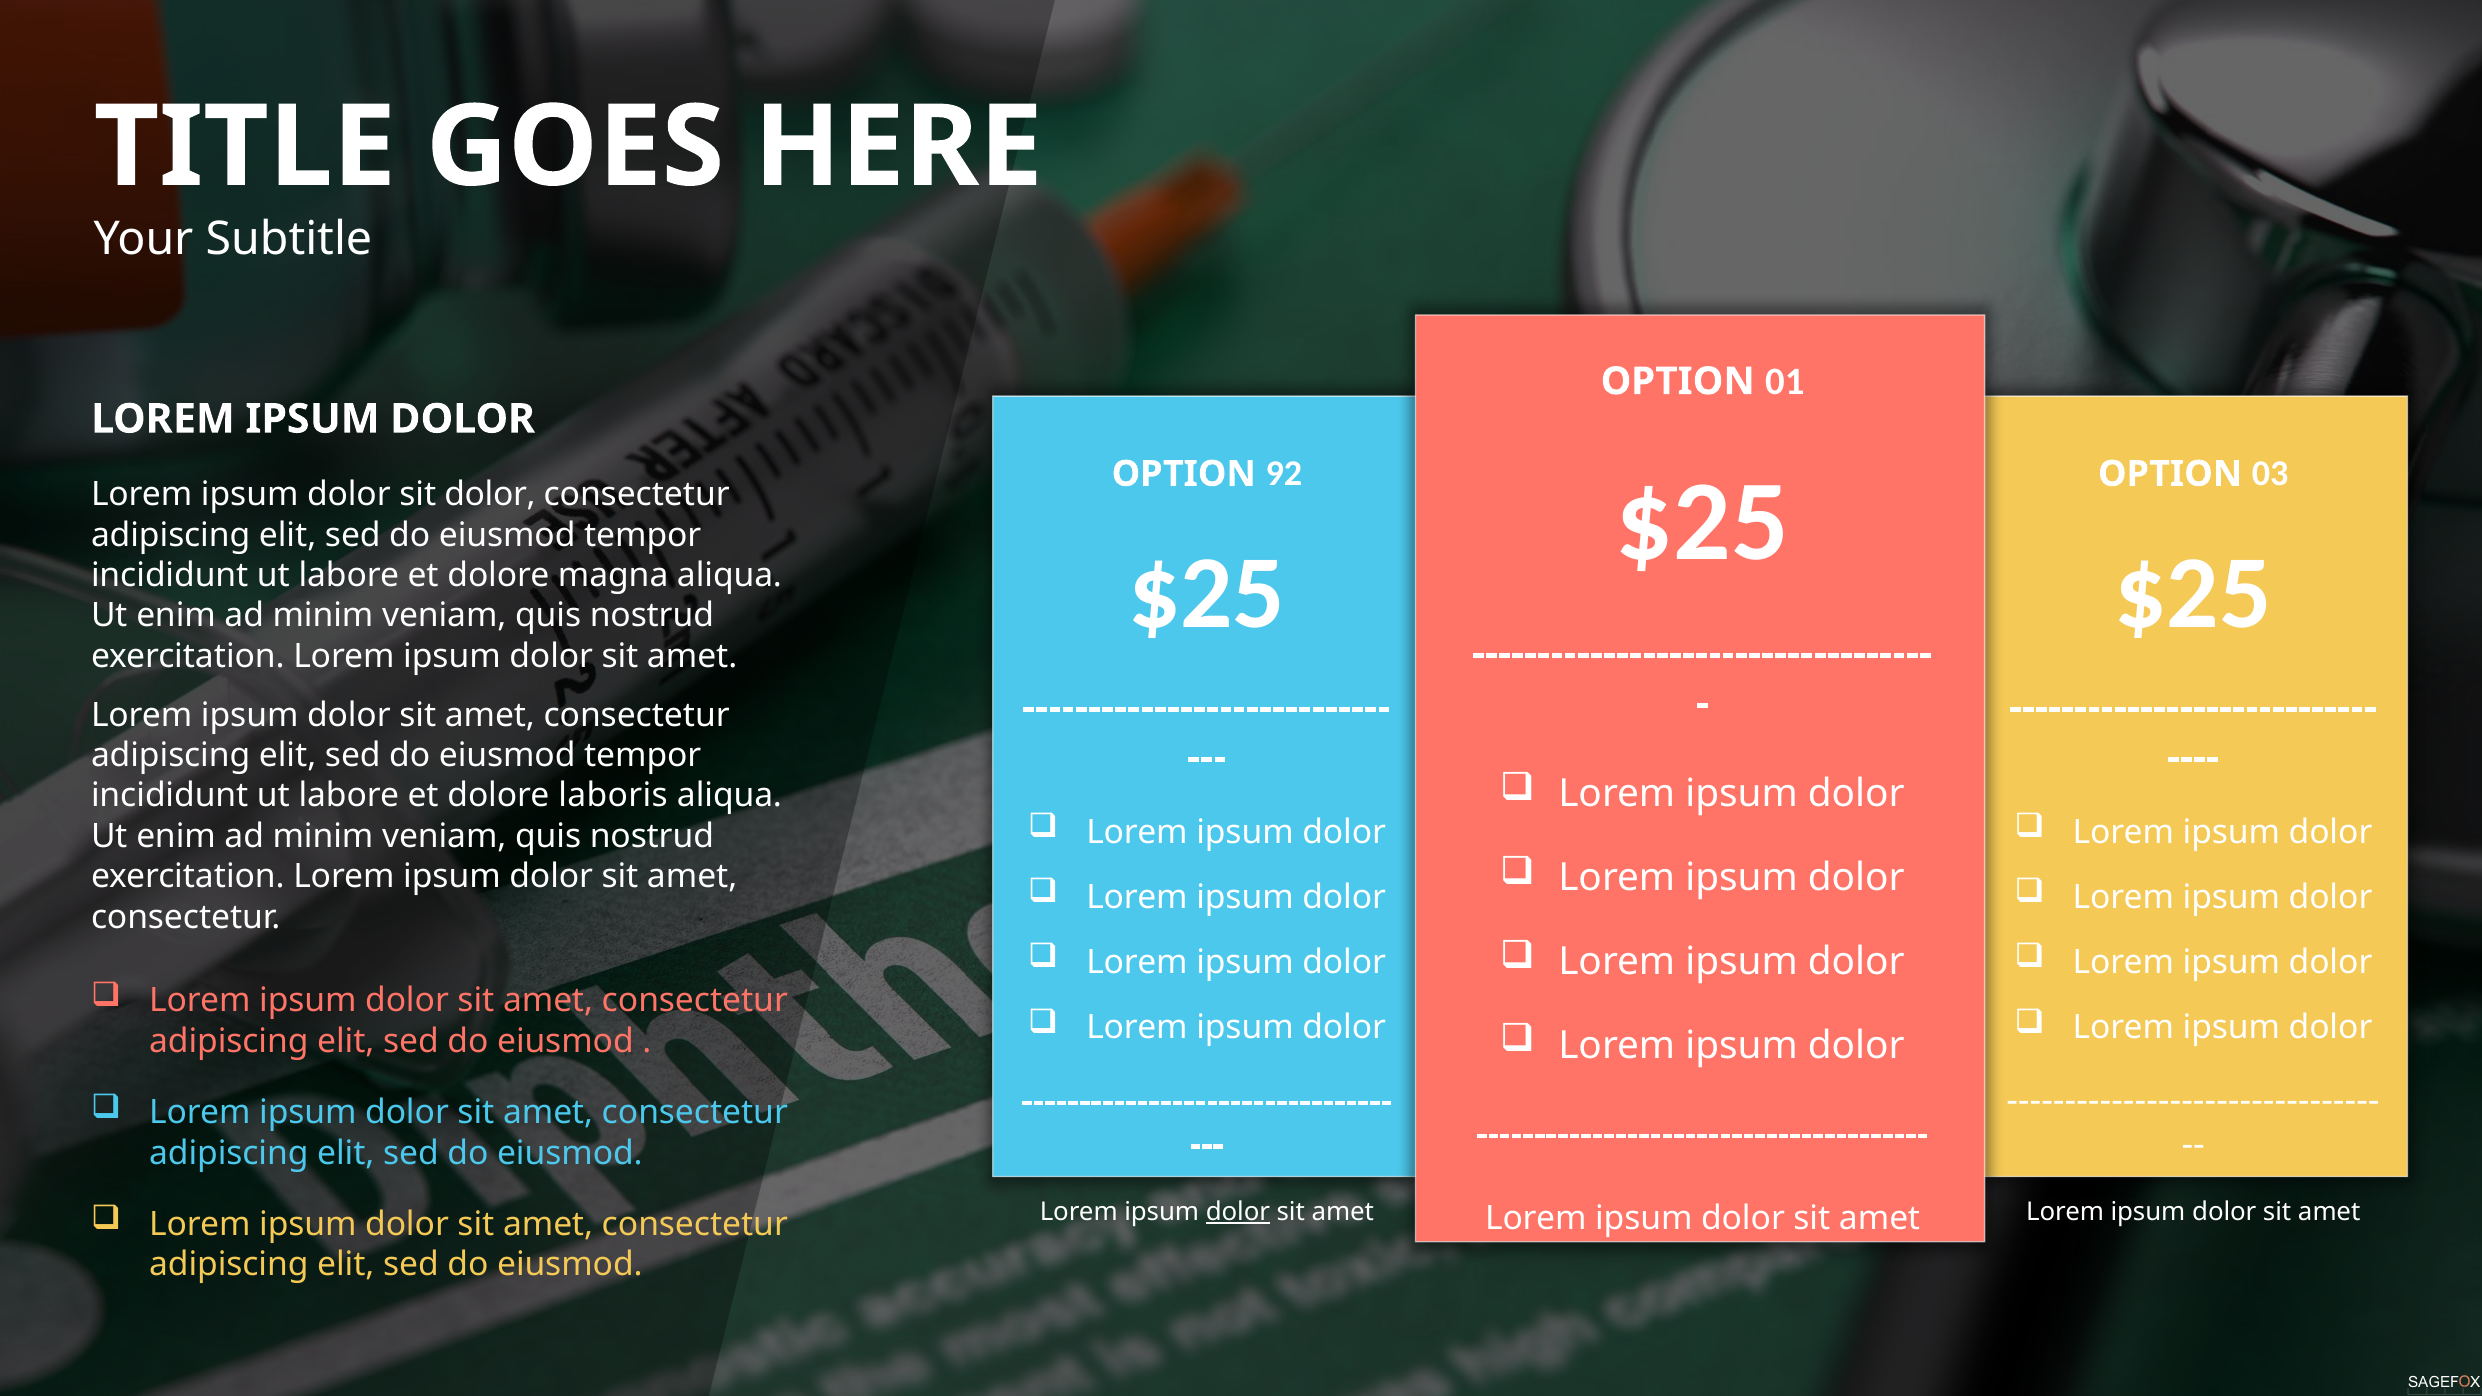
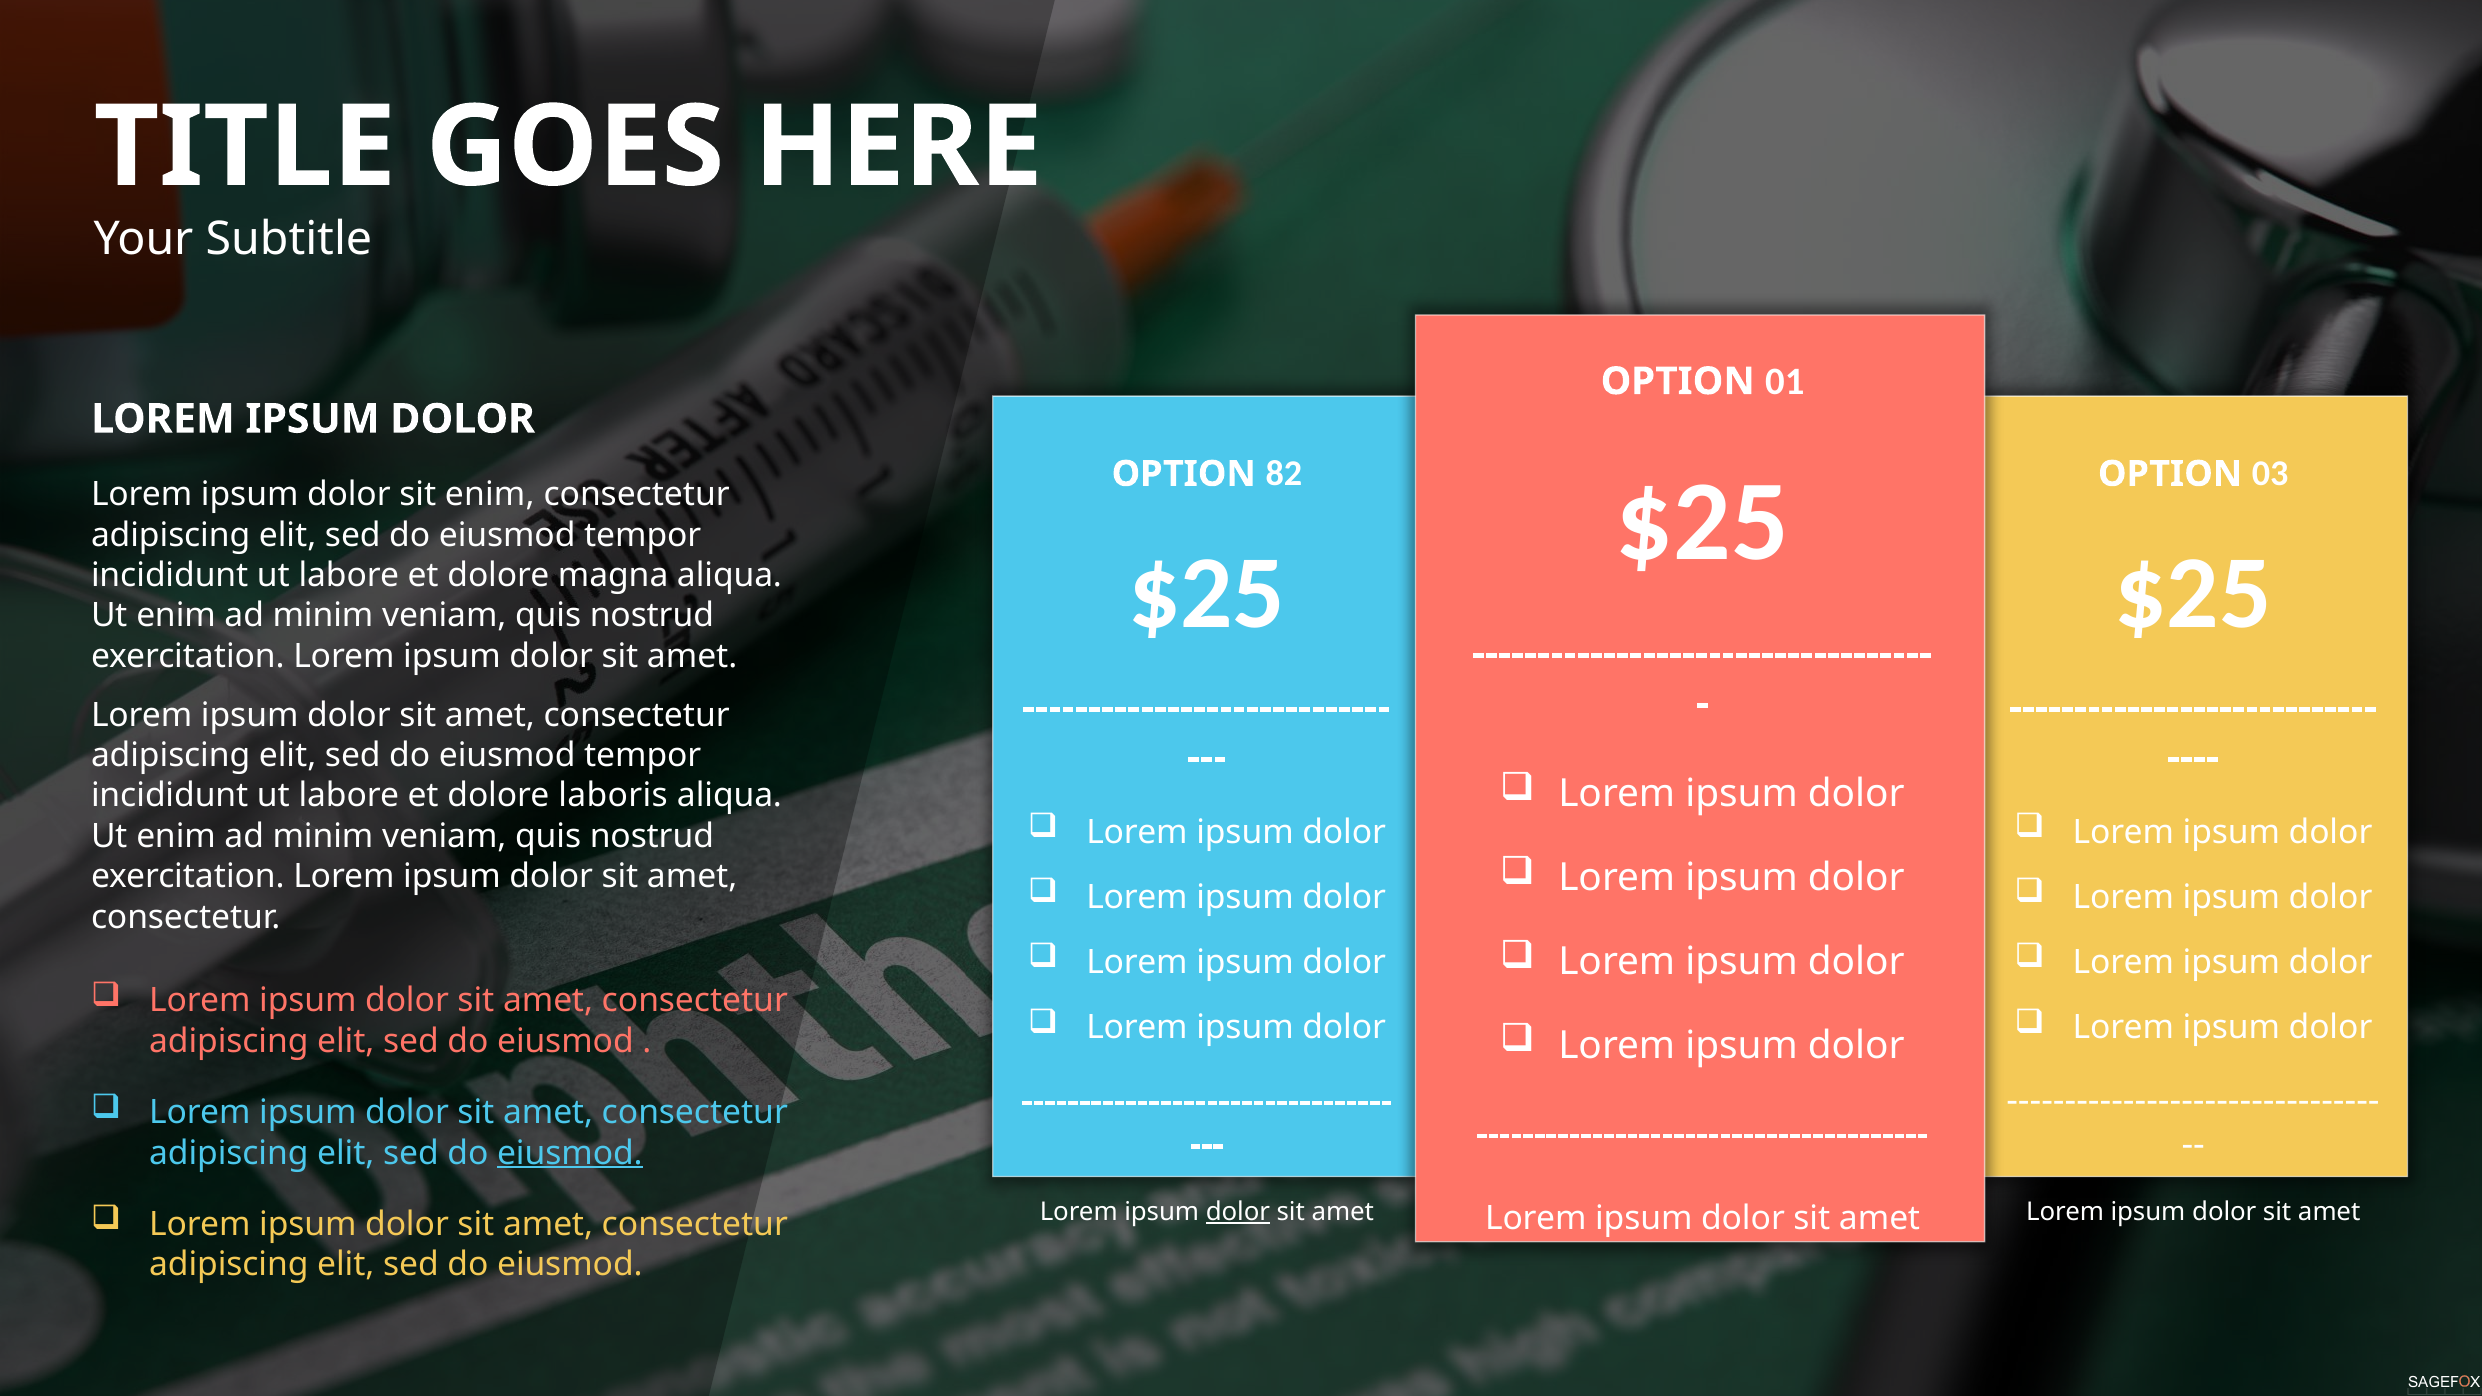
92: 92 -> 82
sit dolor: dolor -> enim
eiusmod at (570, 1153) underline: none -> present
